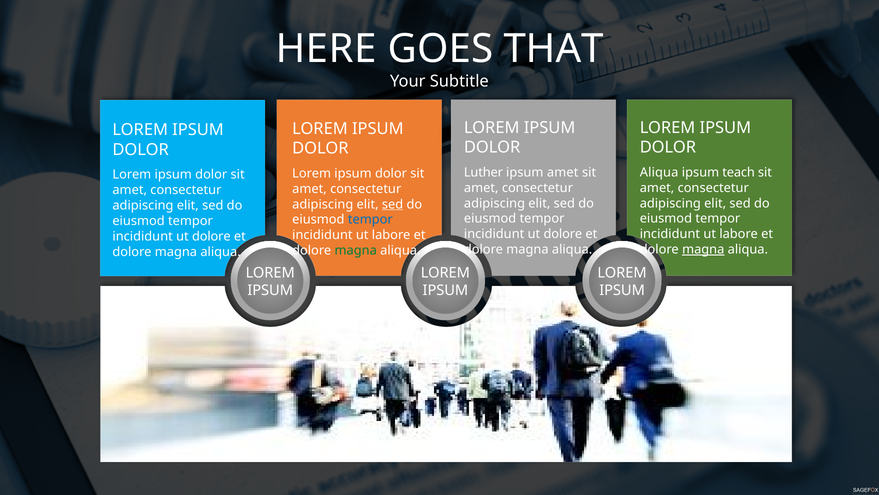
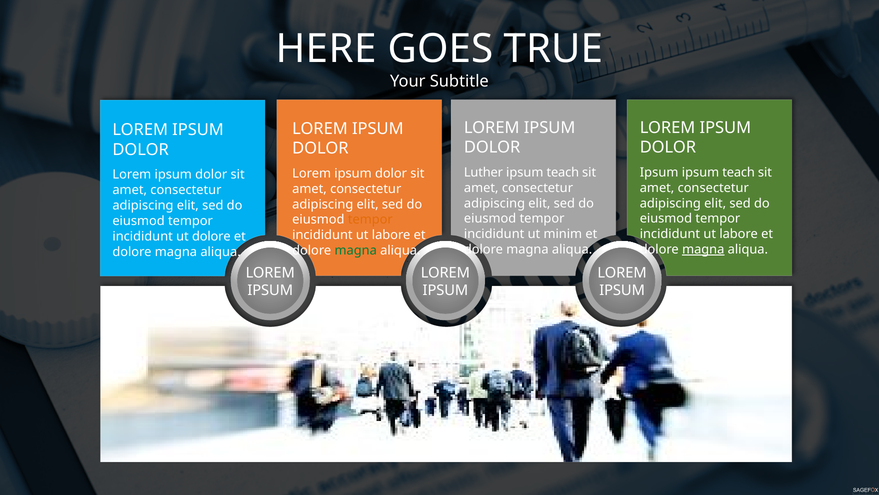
THAT: THAT -> TRUE
amet at (563, 172): amet -> teach
Aliqua at (659, 172): Aliqua -> Ipsum
sed at (393, 204) underline: present -> none
tempor at (370, 219) colour: blue -> orange
dolore at (563, 234): dolore -> minim
